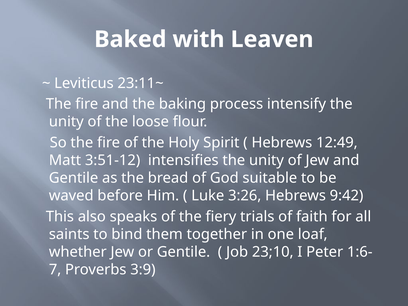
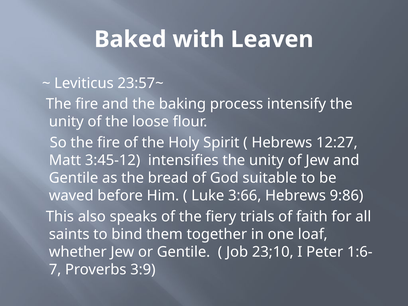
23:11~: 23:11~ -> 23:57~
12:49: 12:49 -> 12:27
3:51-12: 3:51-12 -> 3:45-12
3:26: 3:26 -> 3:66
9:42: 9:42 -> 9:86
